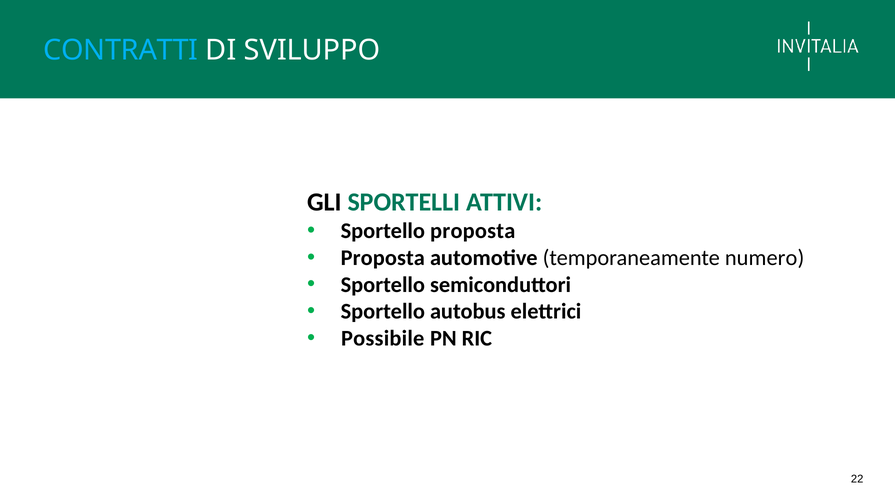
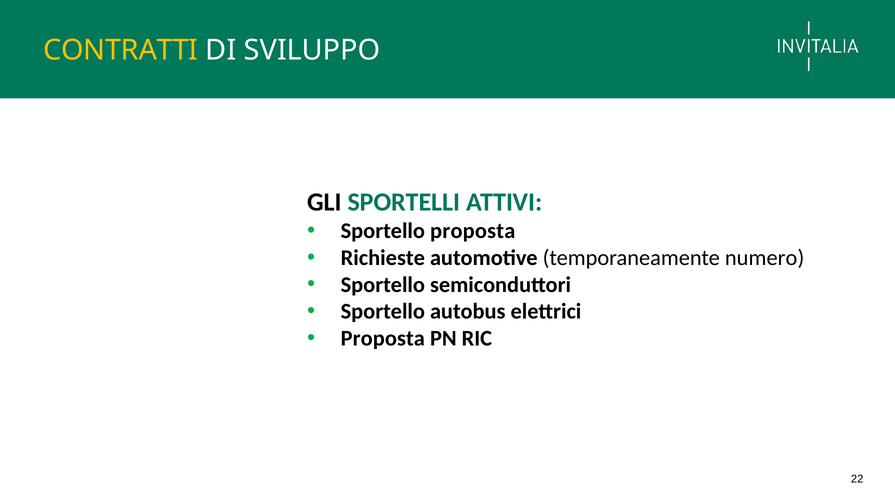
CONTRATTI colour: light blue -> yellow
Proposta at (383, 258): Proposta -> Richieste
Possibile at (383, 339): Possibile -> Proposta
